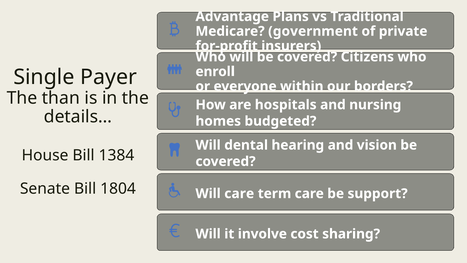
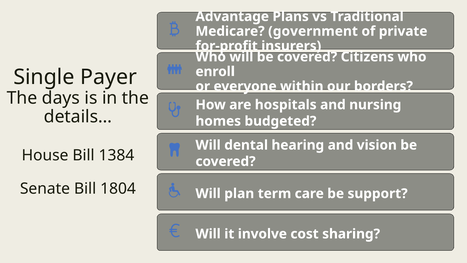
than: than -> days
Will care: care -> plan
